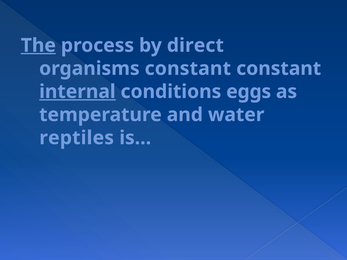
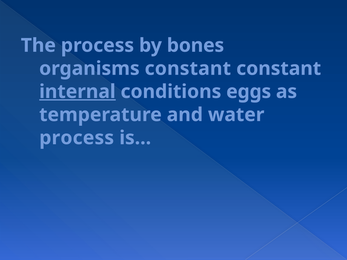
The underline: present -> none
direct: direct -> bones
reptiles at (77, 138): reptiles -> process
